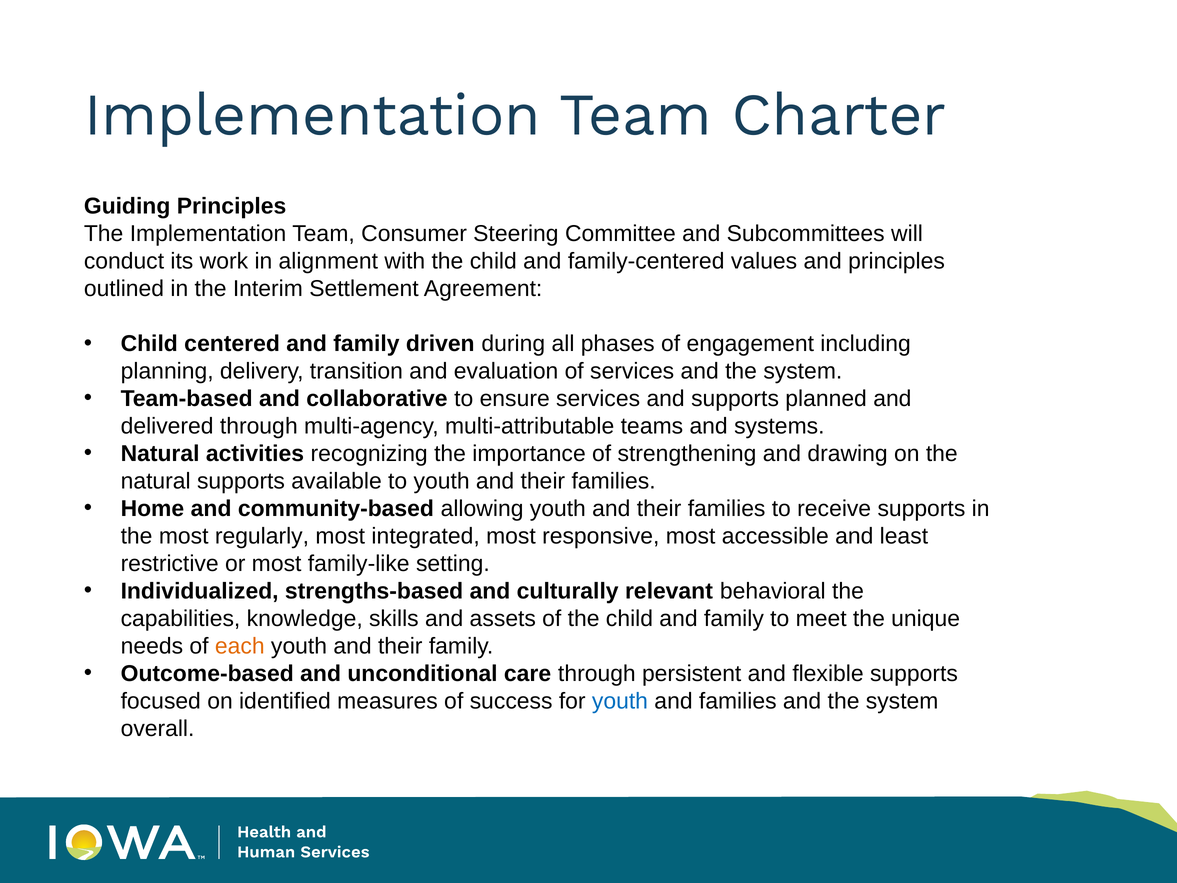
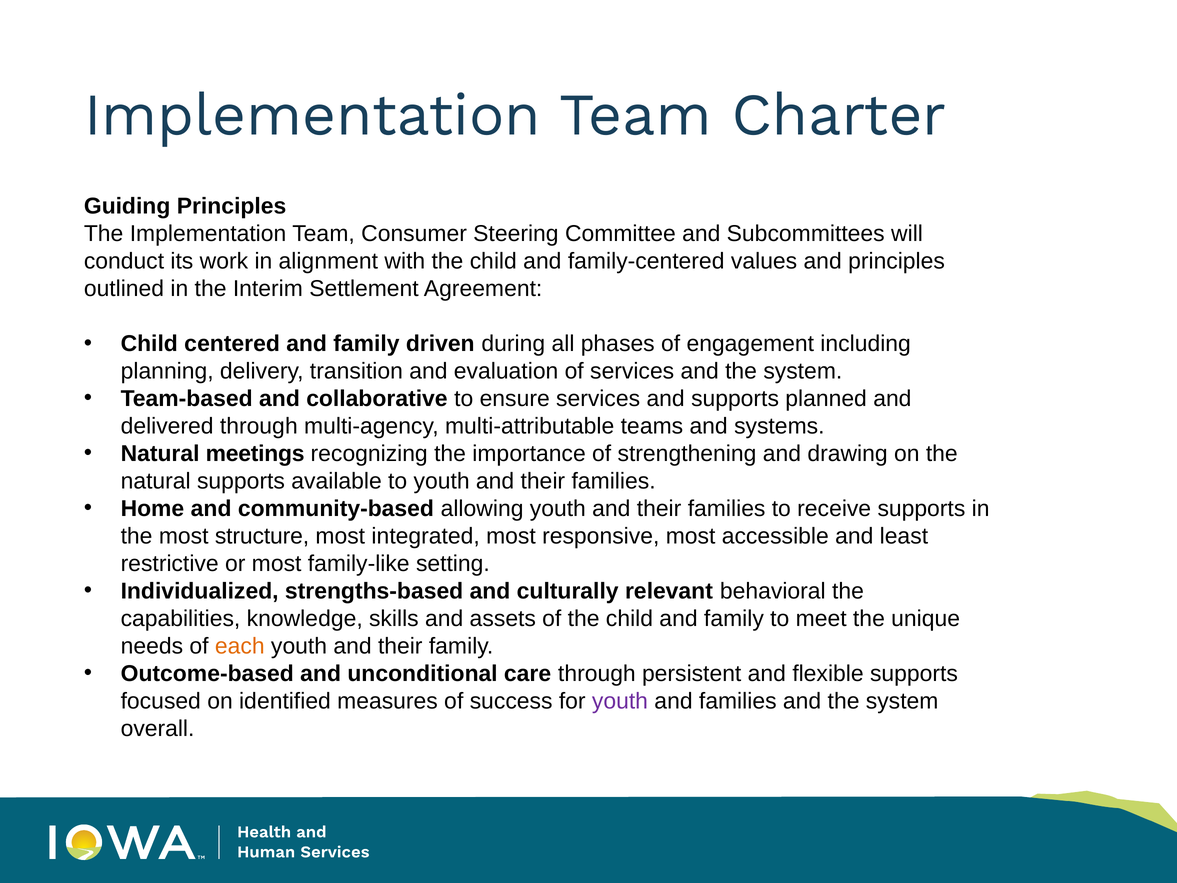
activities: activities -> meetings
regularly: regularly -> structure
youth at (620, 701) colour: blue -> purple
